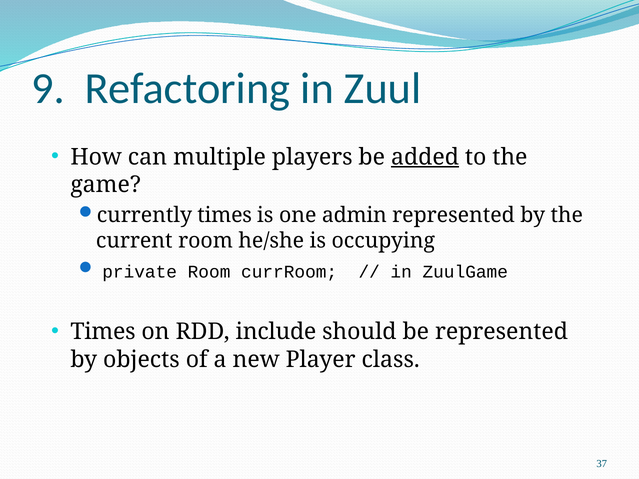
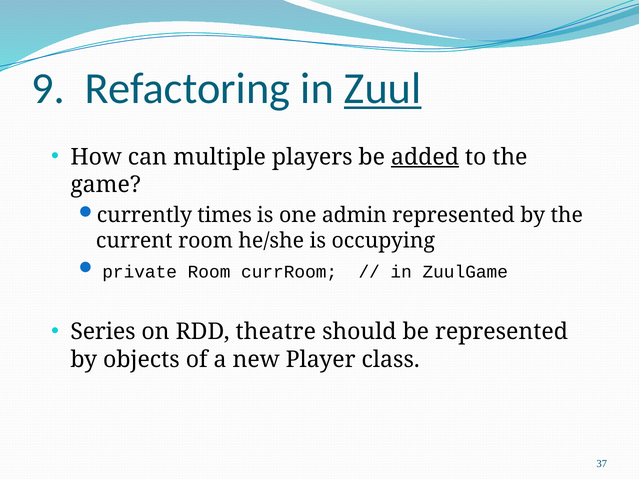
Zuul underline: none -> present
Times at (103, 332): Times -> Series
include: include -> theatre
